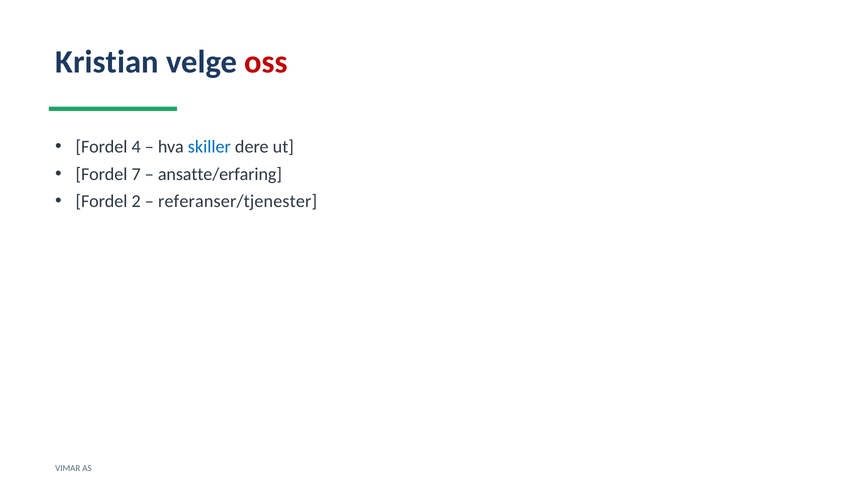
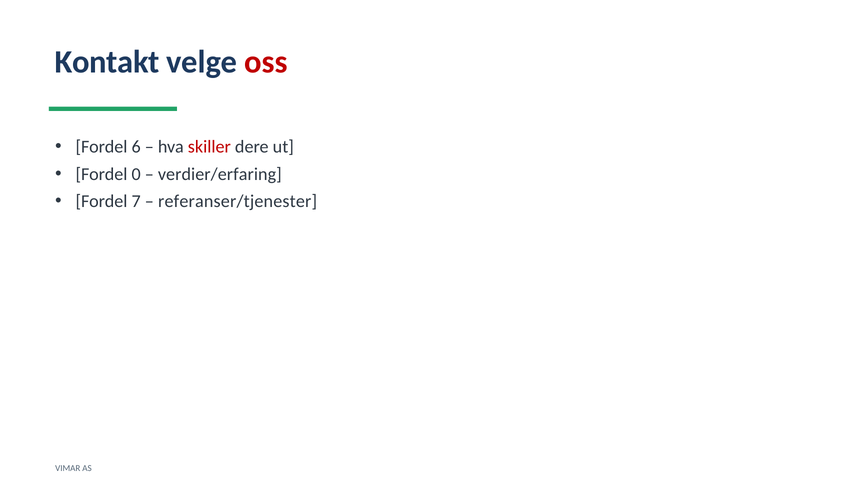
Kristian: Kristian -> Kontakt
4: 4 -> 6
skiller colour: blue -> red
7: 7 -> 0
ansatte/erfaring: ansatte/erfaring -> verdier/erfaring
2: 2 -> 7
